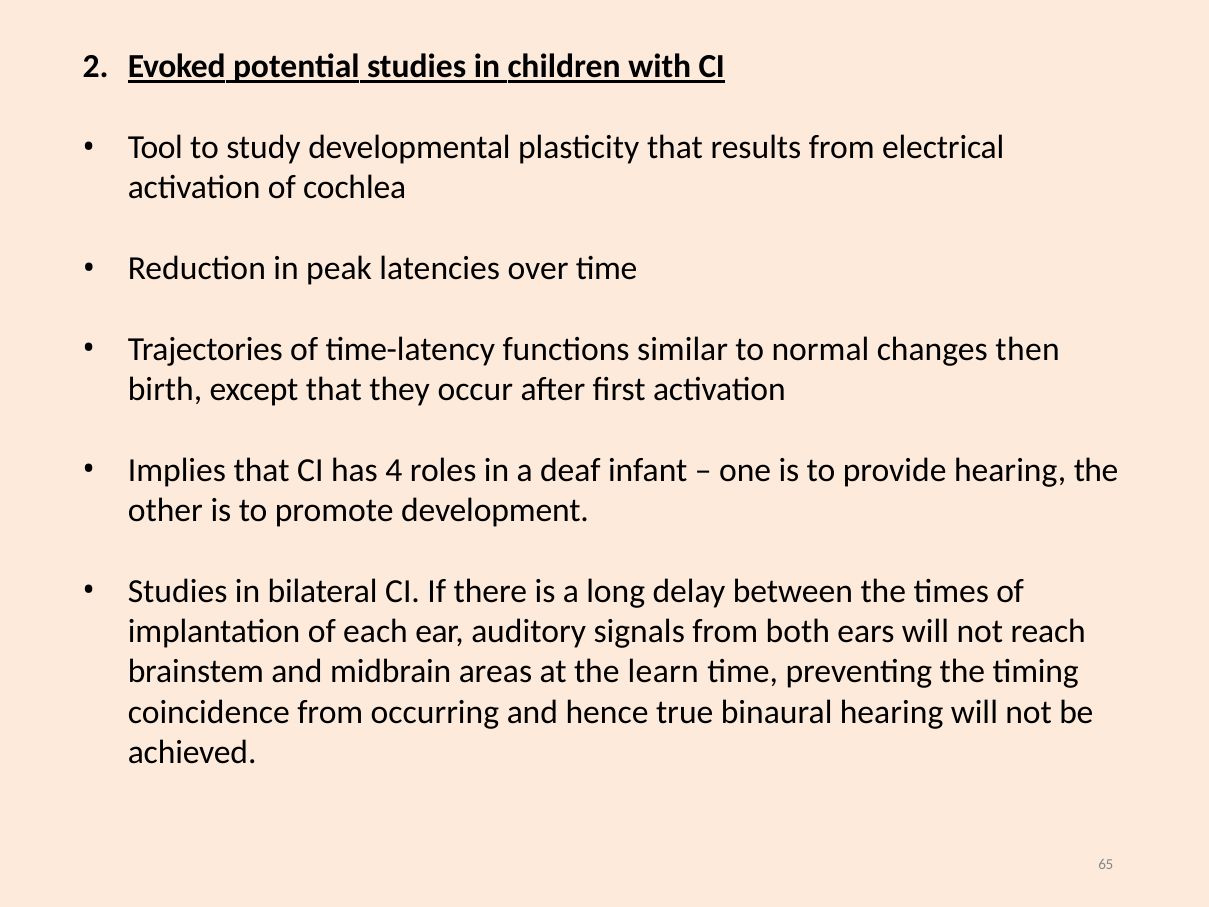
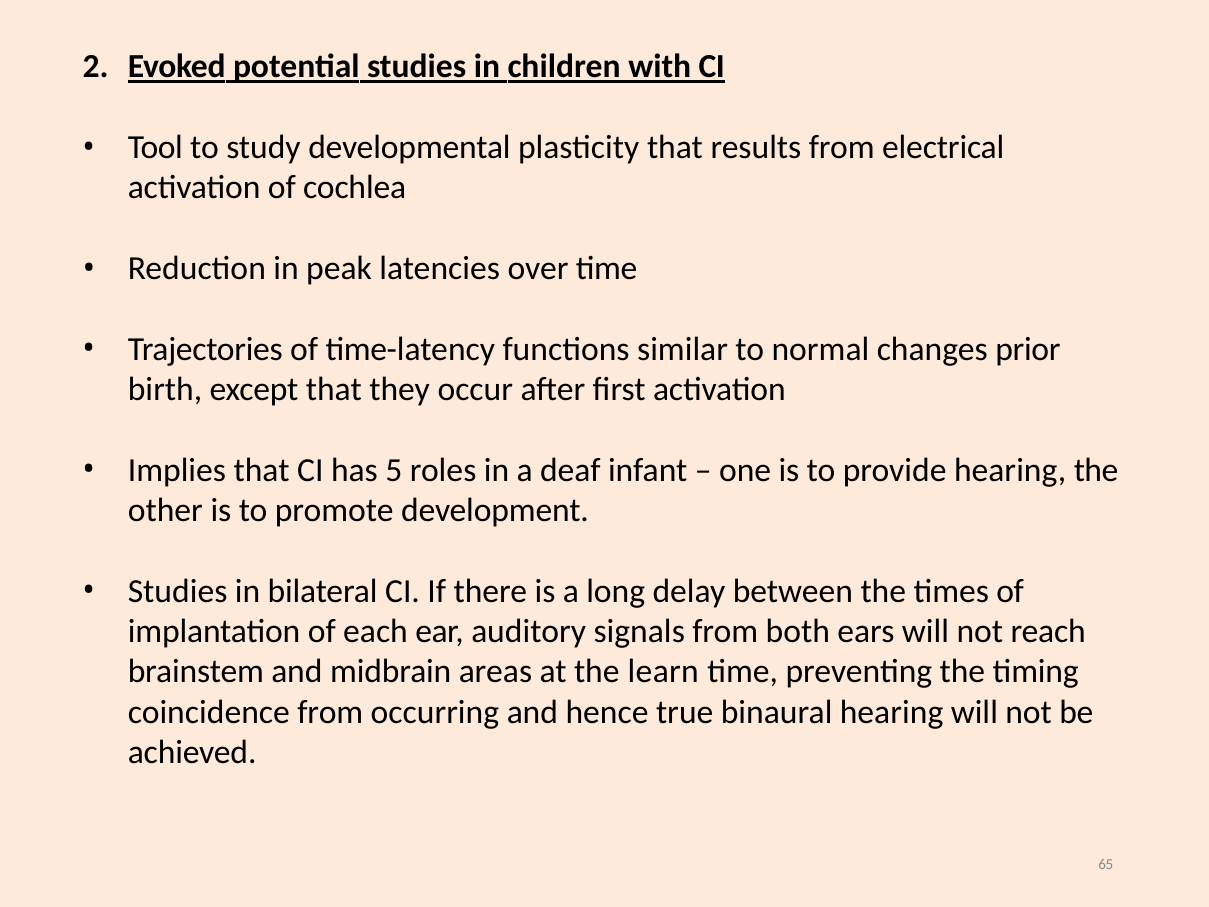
then: then -> prior
4: 4 -> 5
